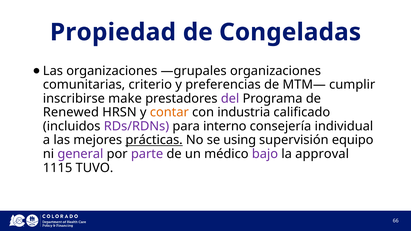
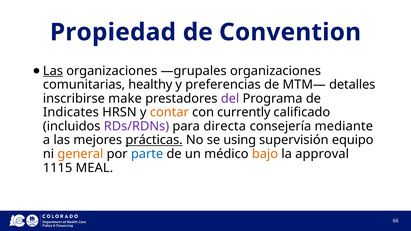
Congeladas: Congeladas -> Convention
Las at (53, 71) underline: none -> present
criterio: criterio -> healthy
cumplir: cumplir -> detalles
Renewed: Renewed -> Indicates
industria: industria -> currently
interno: interno -> directa
individual: individual -> mediante
general colour: purple -> orange
parte colour: purple -> blue
bajo colour: purple -> orange
TUVO: TUVO -> MEAL
